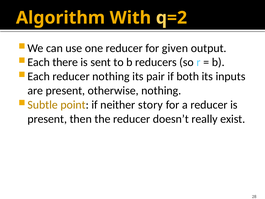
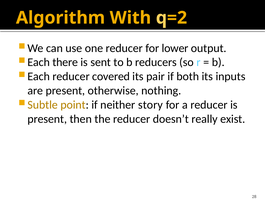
given: given -> lower
reducer nothing: nothing -> covered
